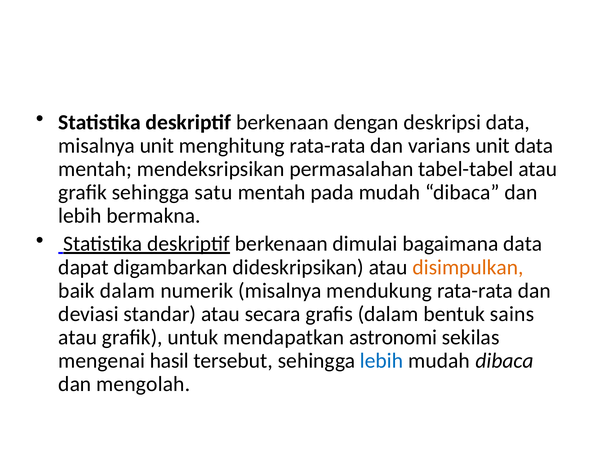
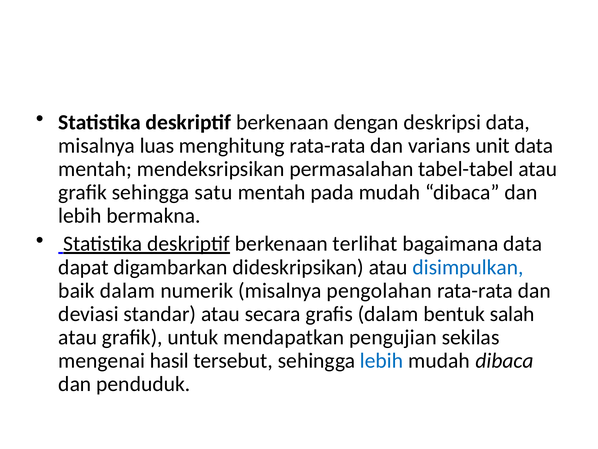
misalnya unit: unit -> luas
dimulai: dimulai -> terlihat
disimpulkan colour: orange -> blue
mendukung: mendukung -> pengolahan
sains: sains -> salah
astronomi: astronomi -> pengujian
mengolah: mengolah -> penduduk
